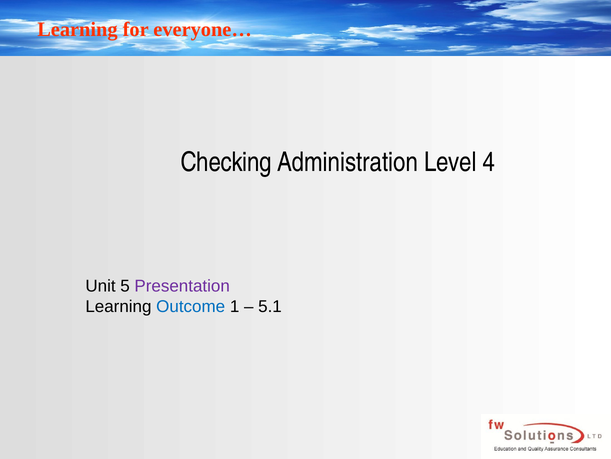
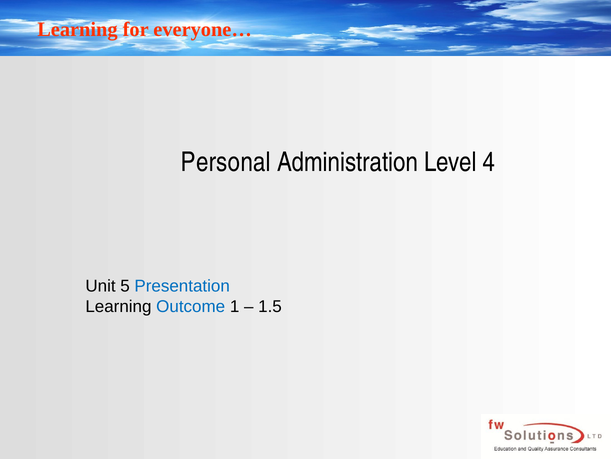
Checking: Checking -> Personal
Presentation colour: purple -> blue
5.1: 5.1 -> 1.5
